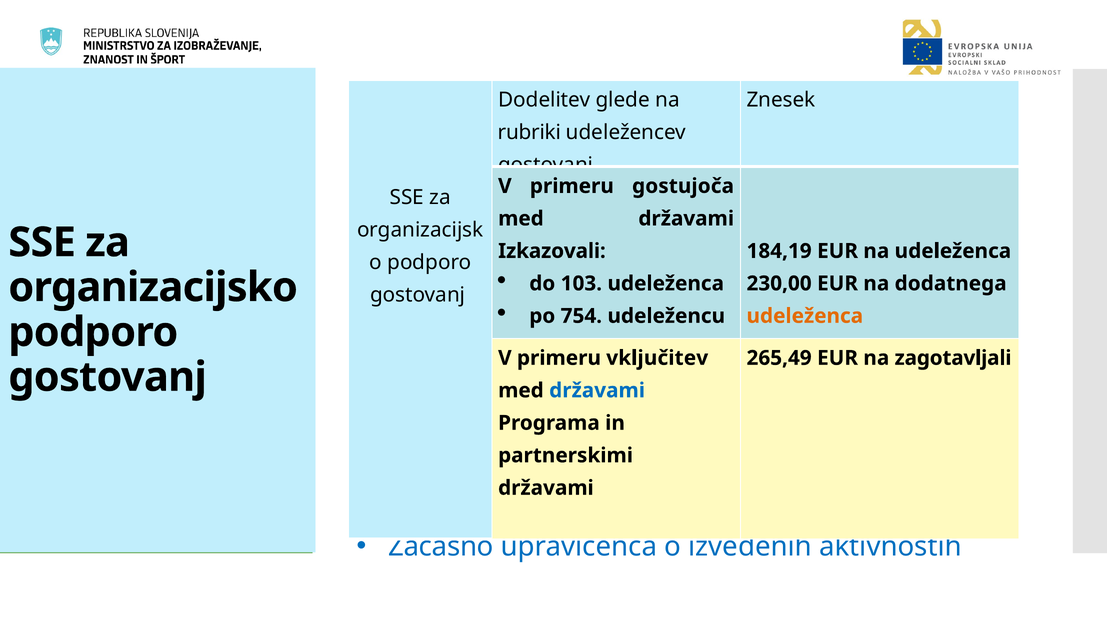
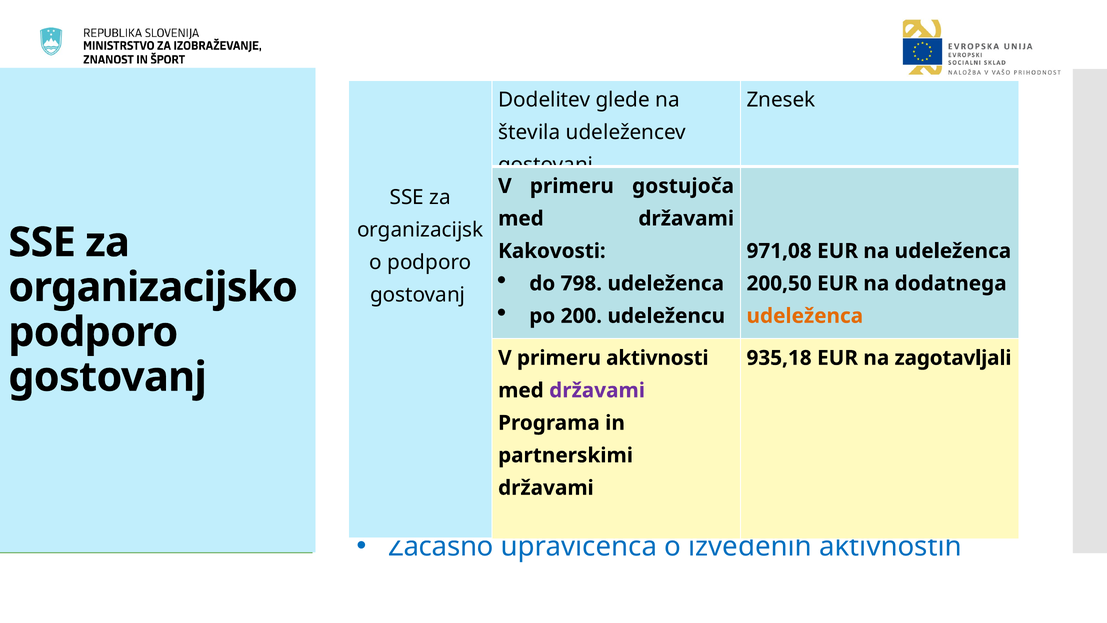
rubriki: rubriki -> števila
Izkazovali: Izkazovali -> Kakovosti
184,19: 184,19 -> 971,08
103: 103 -> 798
230,00: 230,00 -> 200,50
754: 754 -> 200
vključitev: vključitev -> aktivnosti
265,49: 265,49 -> 935,18
državami at (597, 390) colour: blue -> purple
